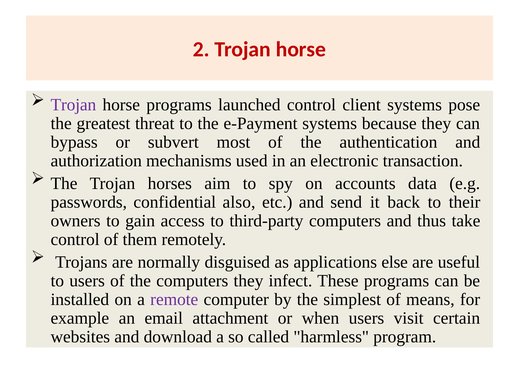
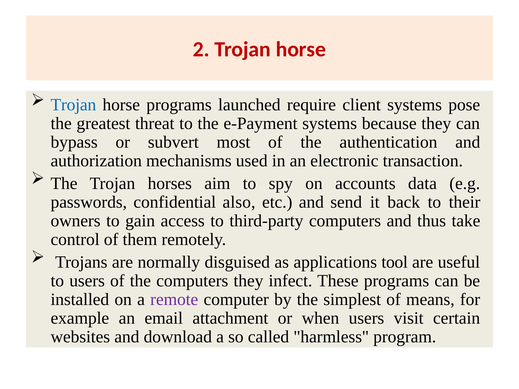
Trojan at (73, 105) colour: purple -> blue
launched control: control -> require
else: else -> tool
